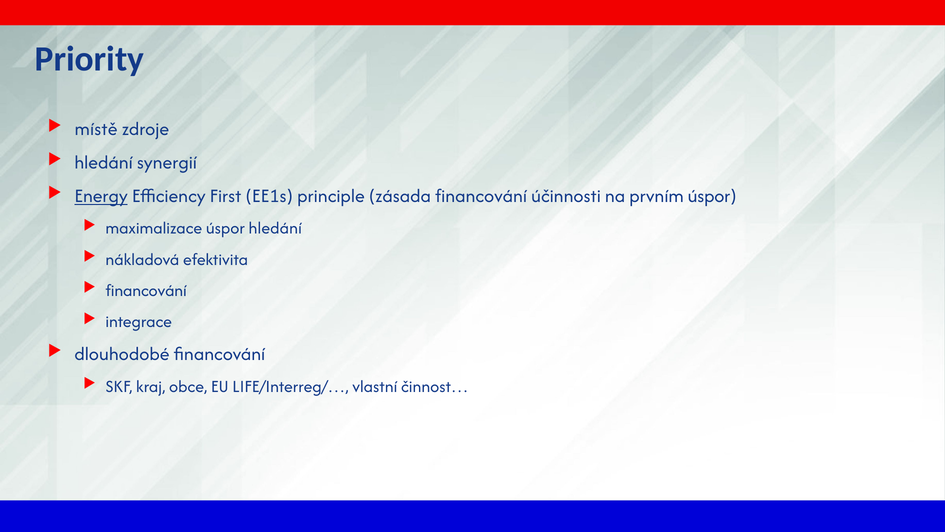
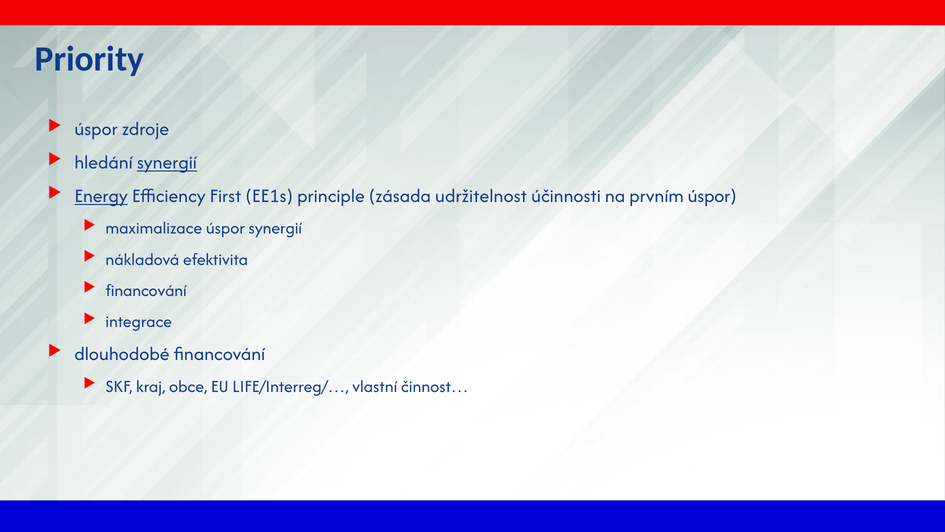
místě at (96, 129): místě -> úspor
synergií at (167, 162) underline: none -> present
zásada financování: financování -> udržitelnost
úspor hledání: hledání -> synergií
